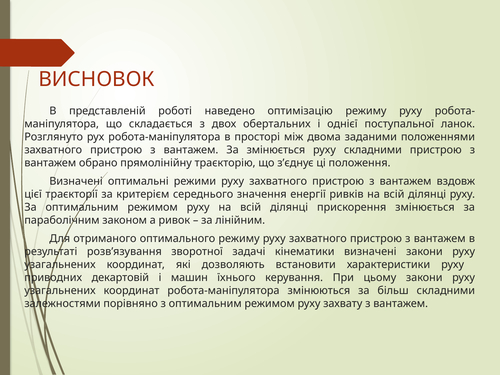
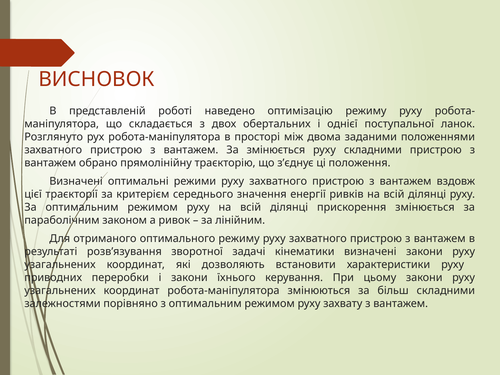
декартовій: декартовій -> переробки
і машин: машин -> закони
